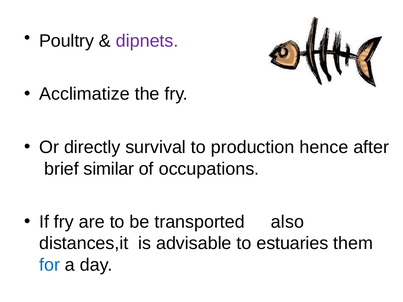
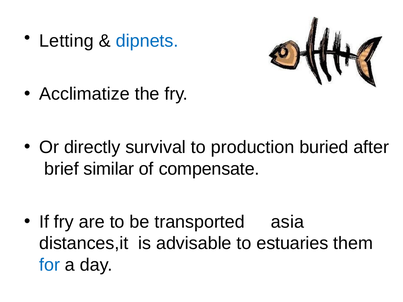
Poultry: Poultry -> Letting
dipnets colour: purple -> blue
hence: hence -> buried
occupations: occupations -> compensate
also: also -> asia
